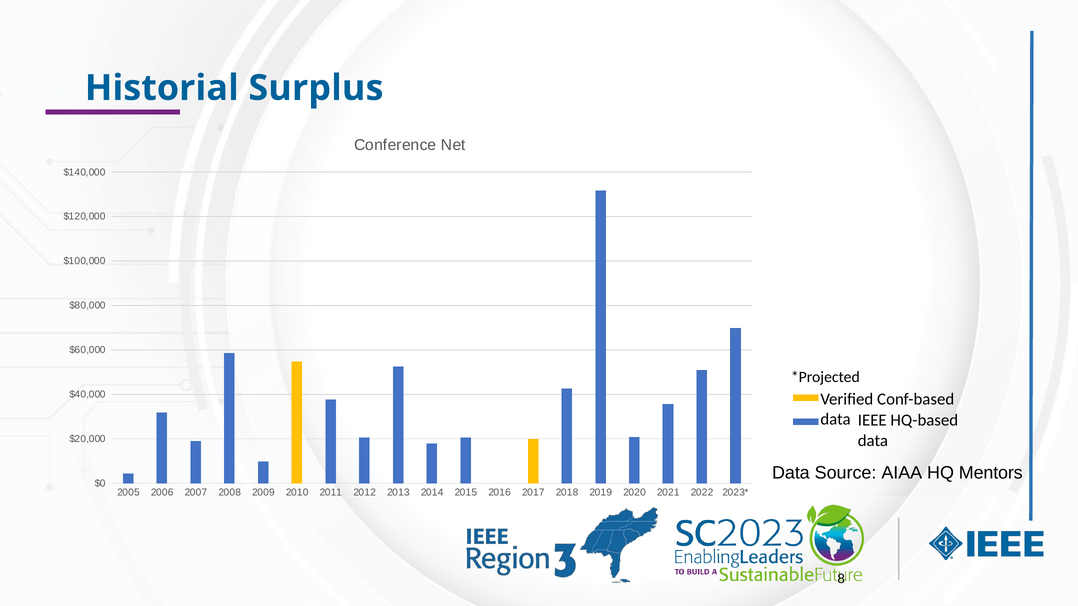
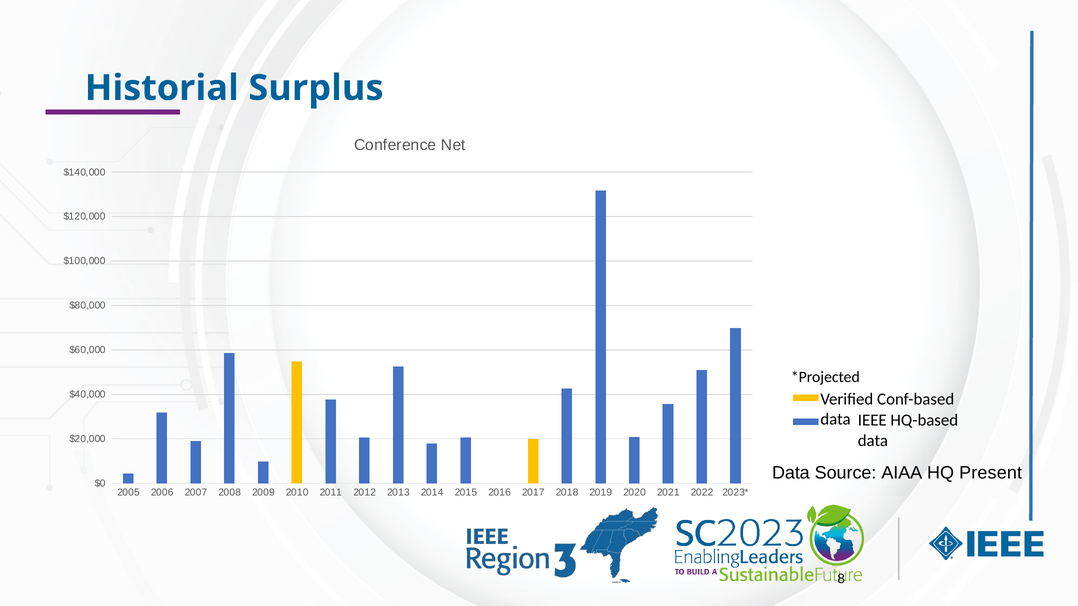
Mentors: Mentors -> Present
